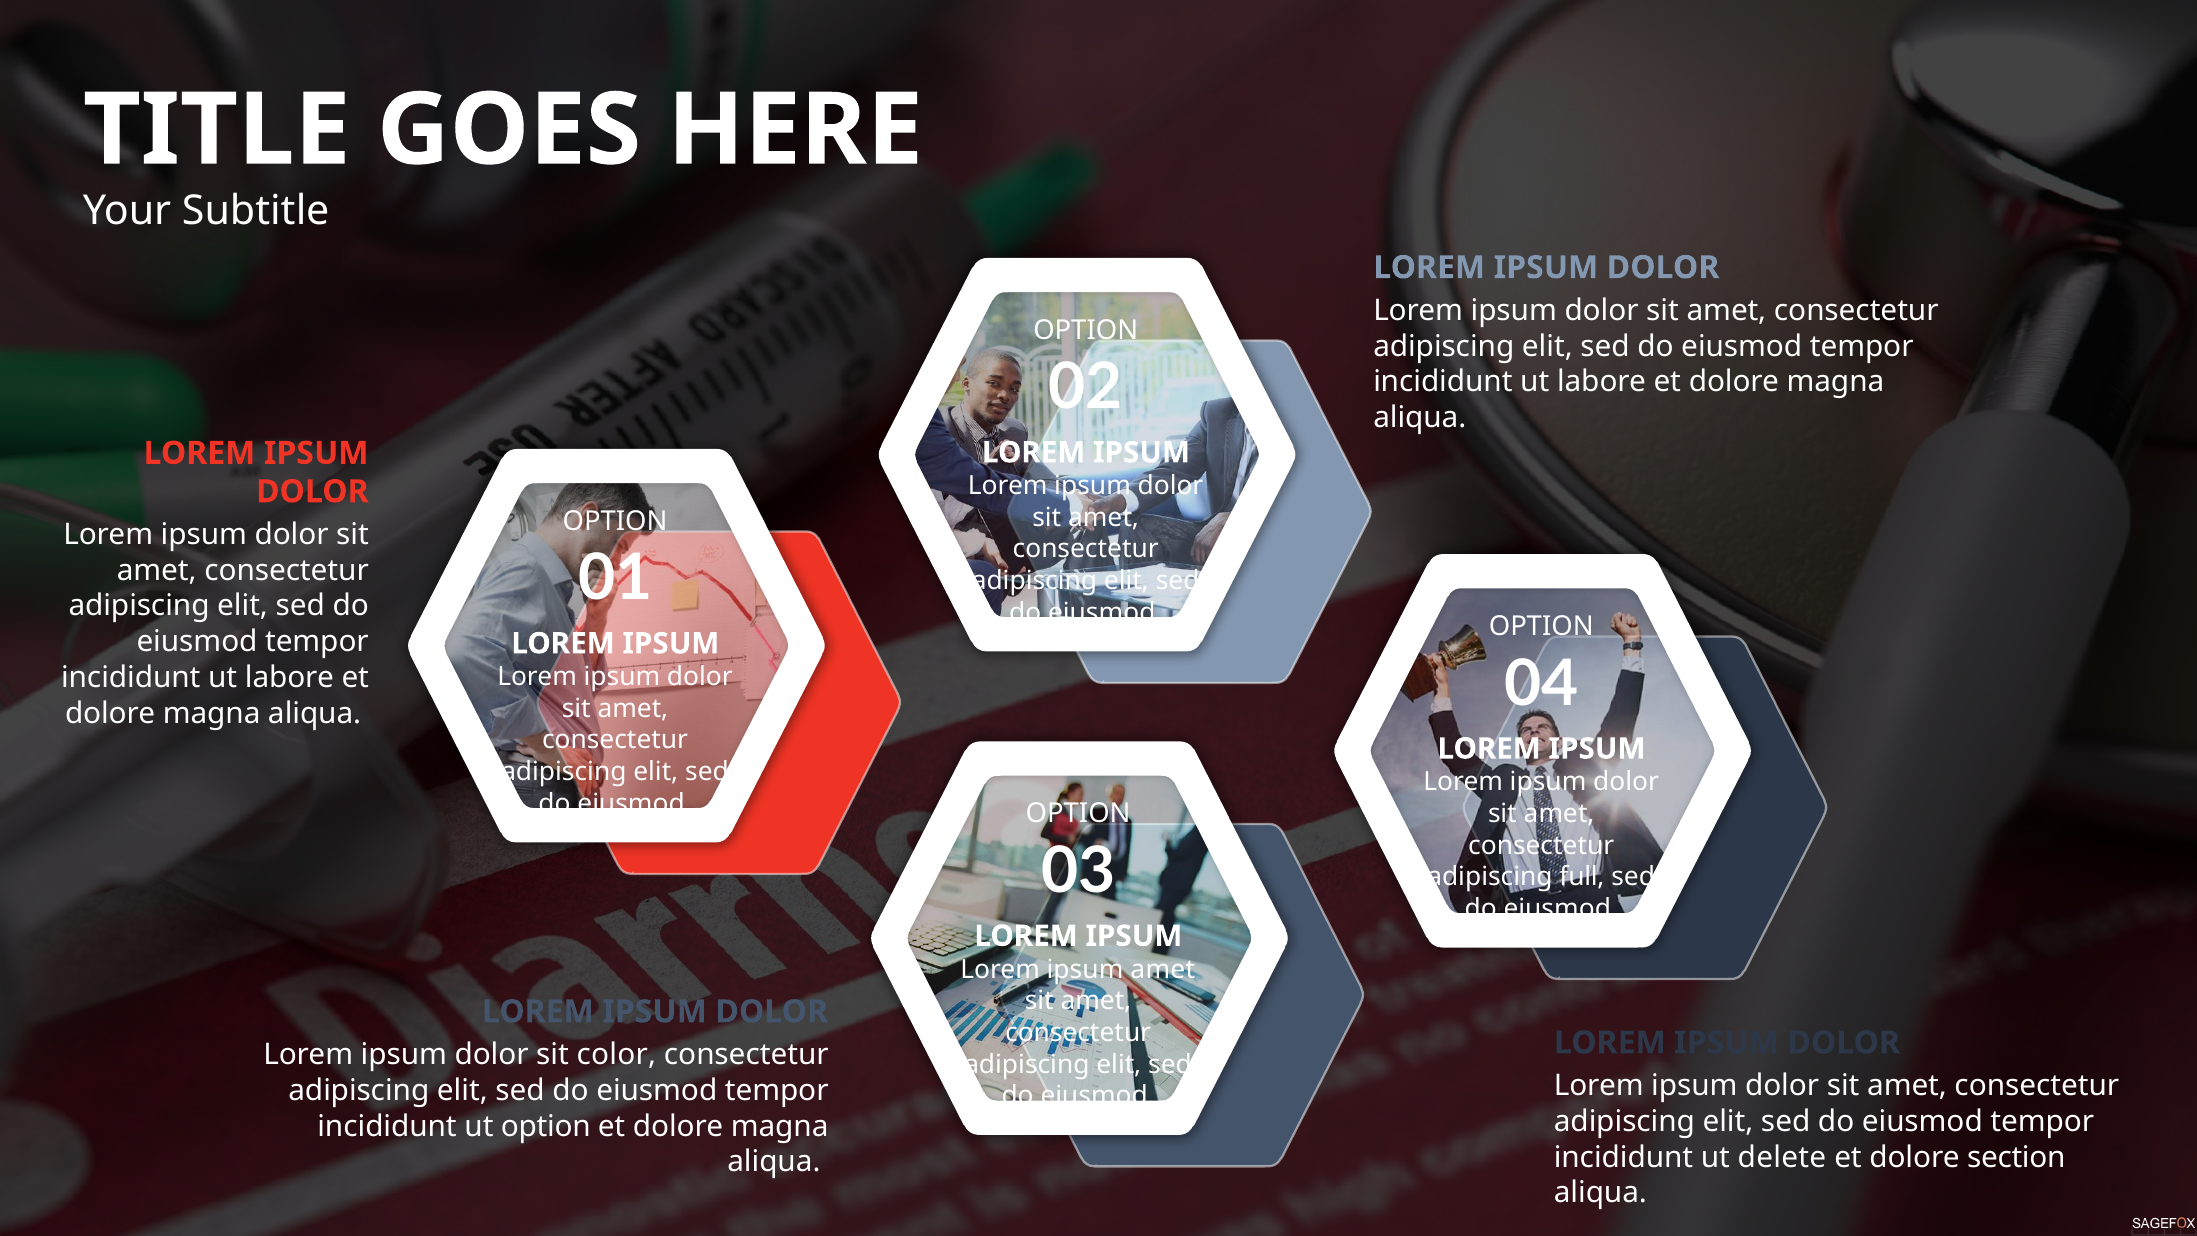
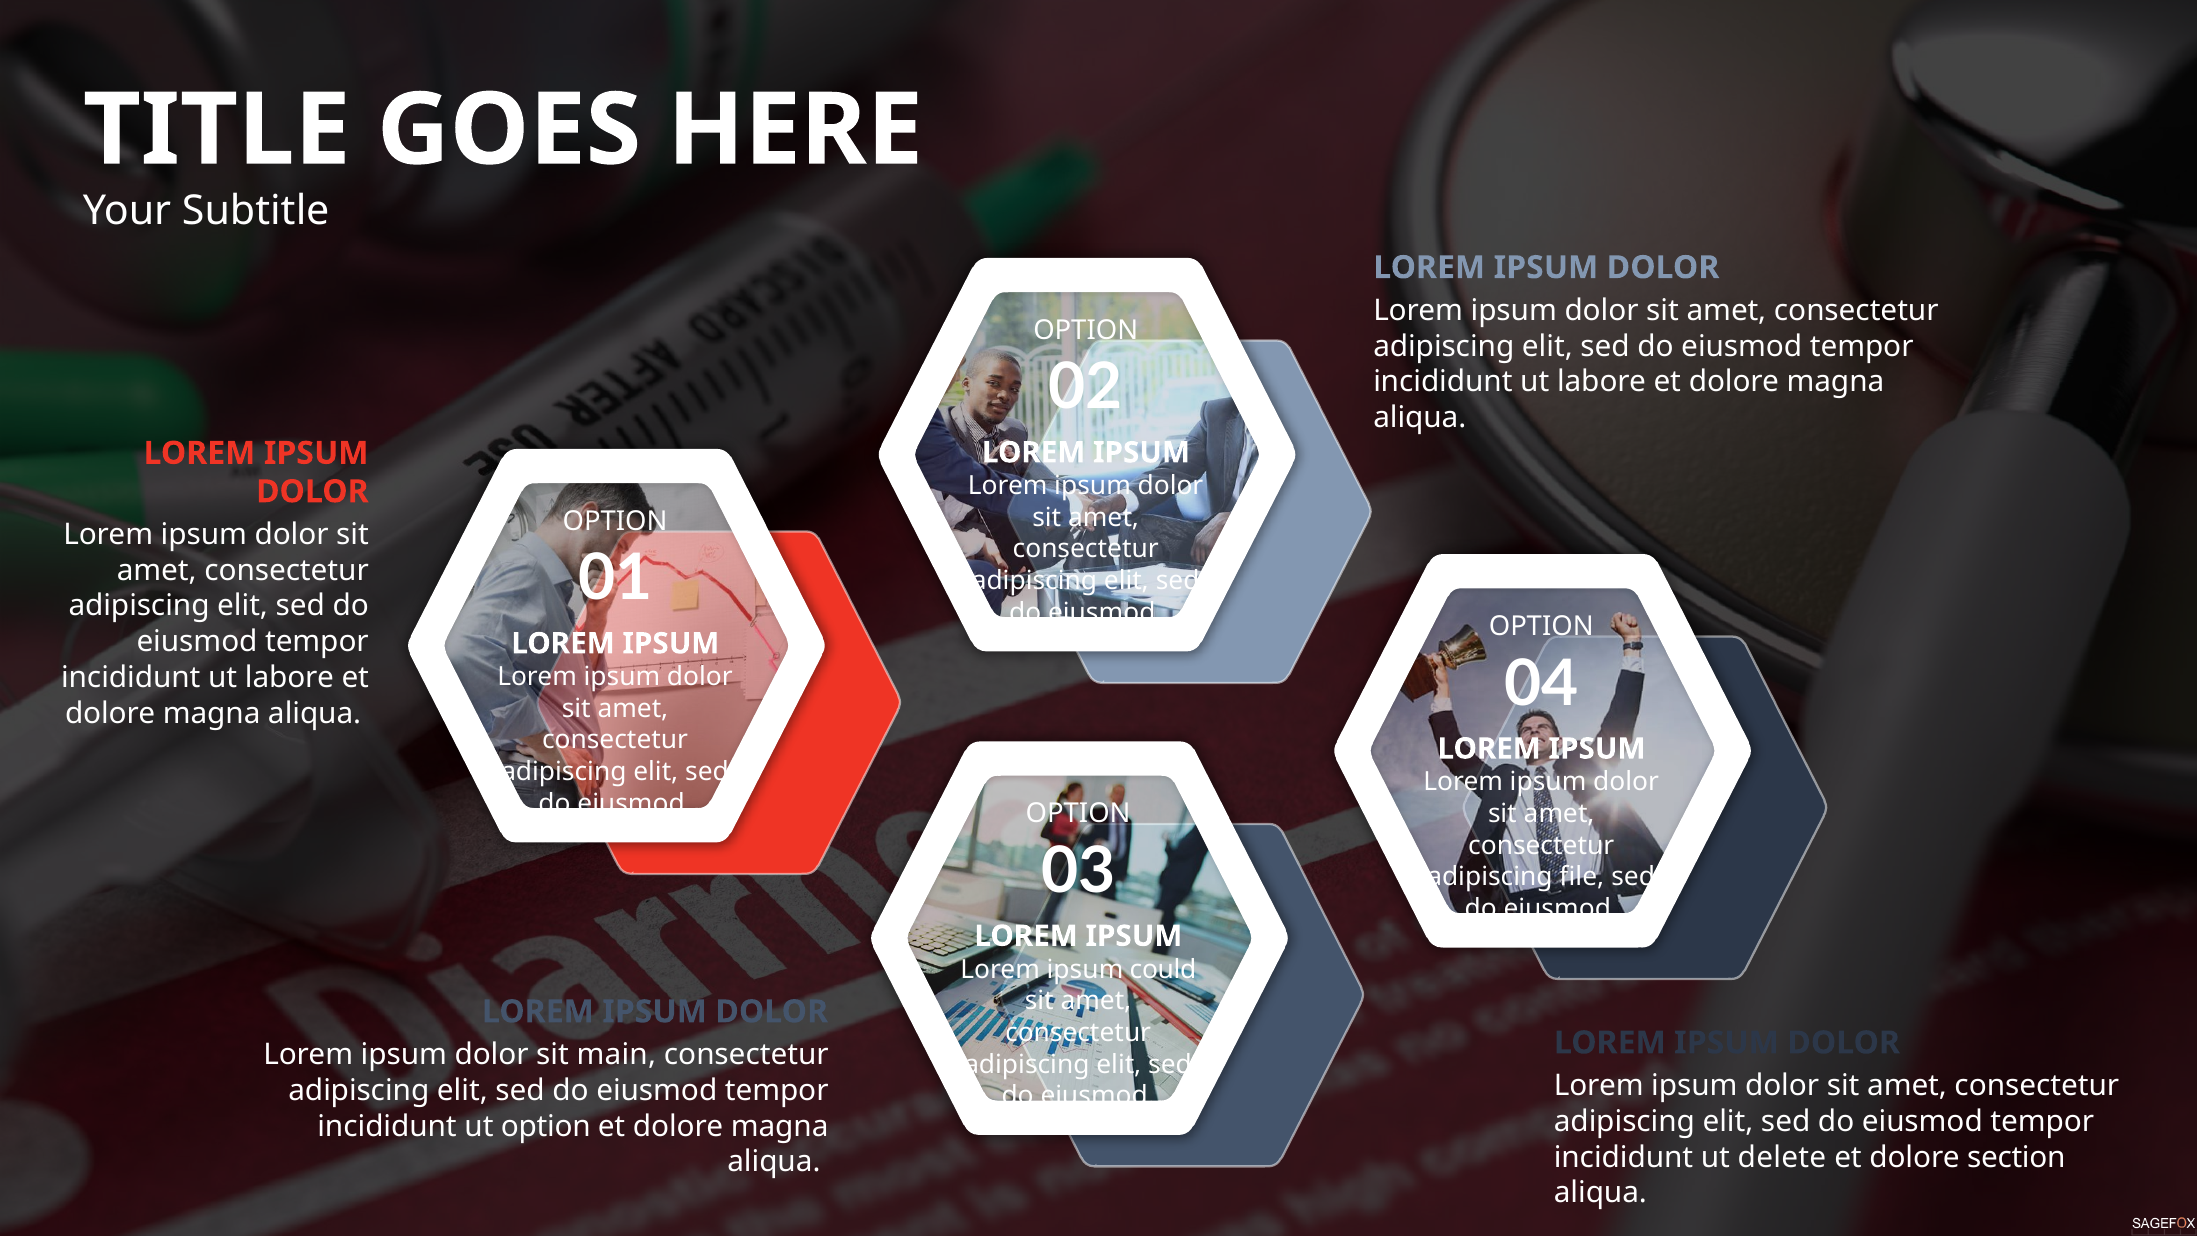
full: full -> file
ipsum amet: amet -> could
color: color -> main
